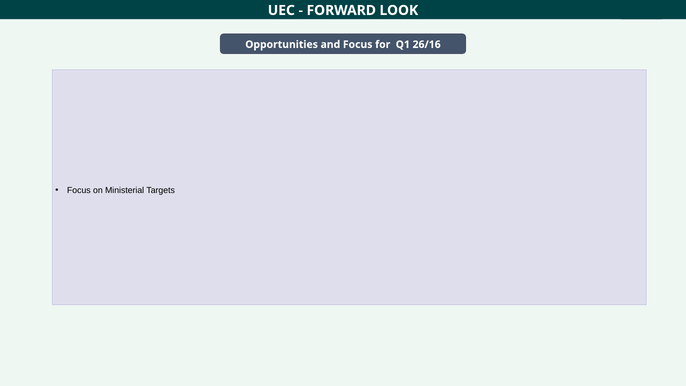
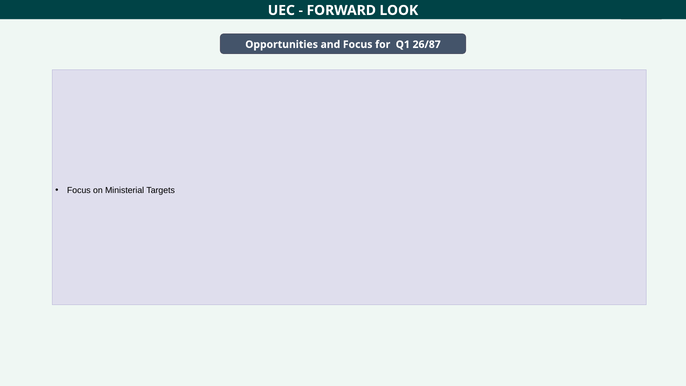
26/16: 26/16 -> 26/87
